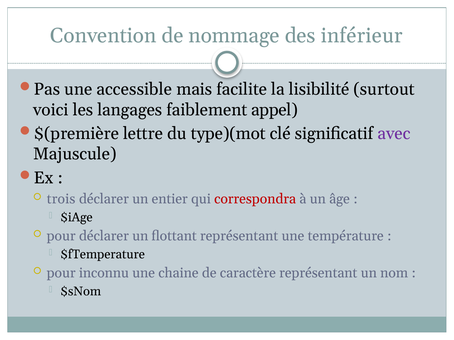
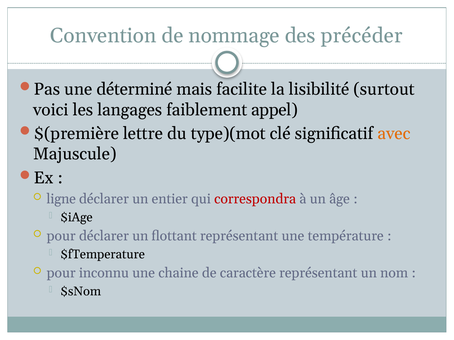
inférieur: inférieur -> précéder
accessible: accessible -> déterminé
avec colour: purple -> orange
trois: trois -> ligne
